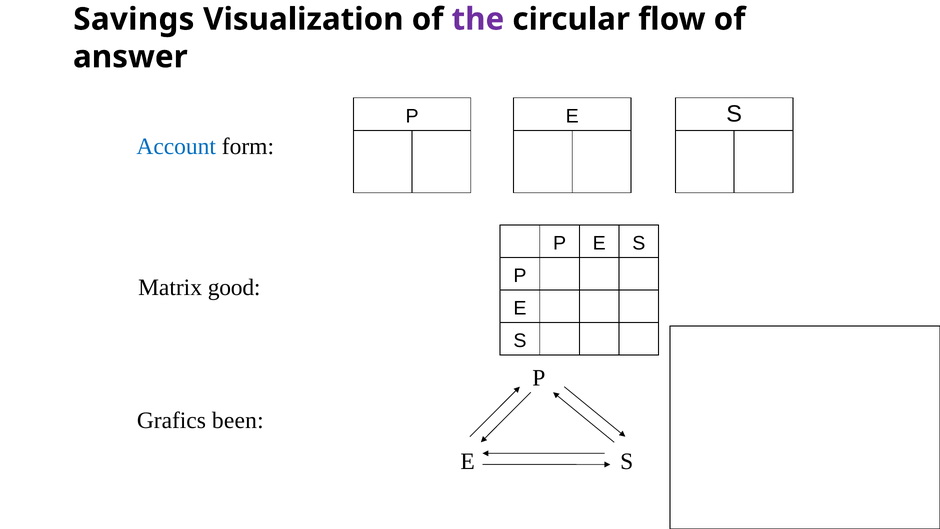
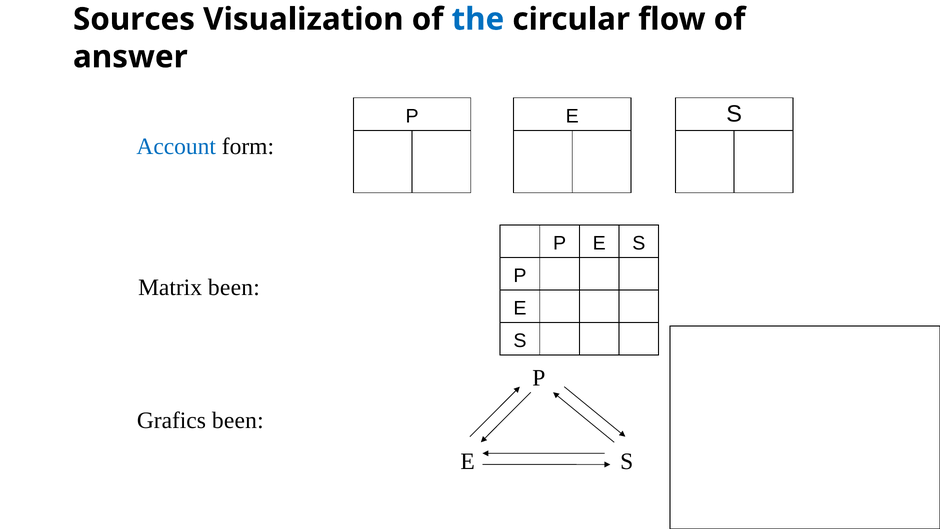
Savings: Savings -> Sources
the colour: purple -> blue
Matrix good: good -> been
